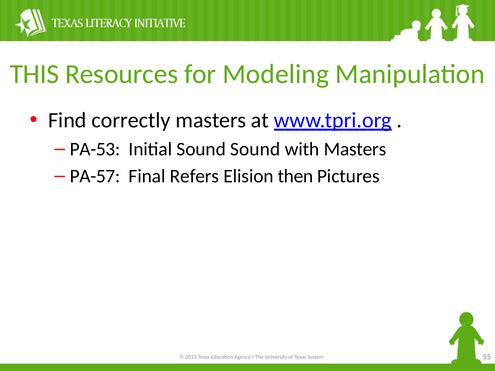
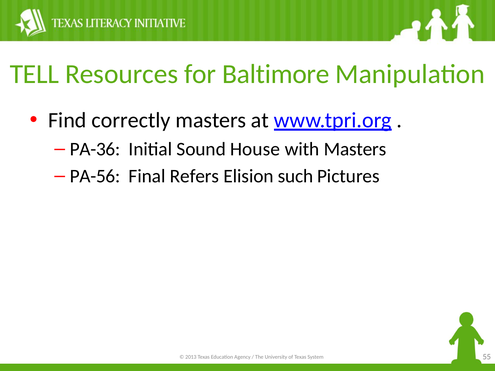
THIS: THIS -> TELL
Modeling: Modeling -> Baltimore
PA-53: PA-53 -> PA-36
Sound Sound: Sound -> House
PA-57: PA-57 -> PA-56
then: then -> such
